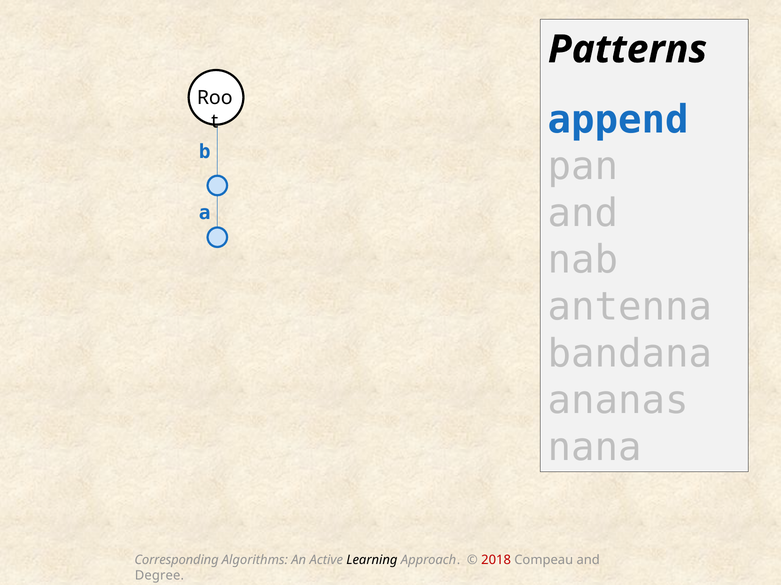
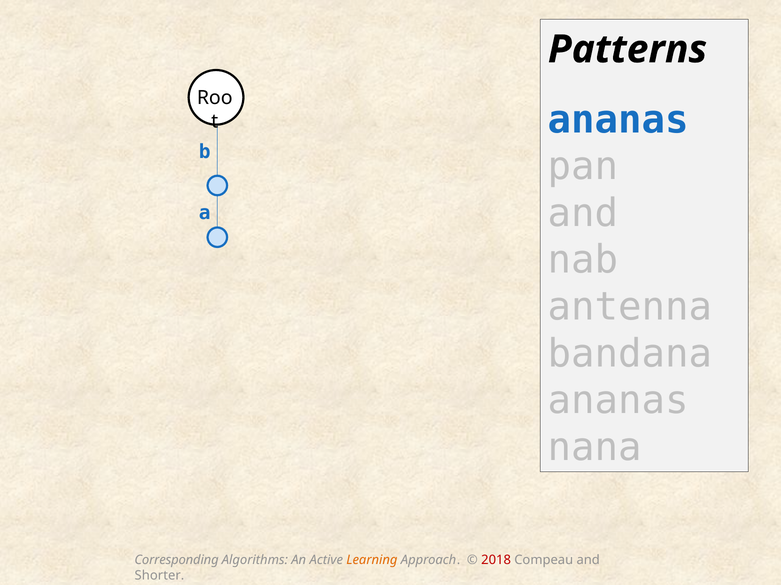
append at (618, 120): append -> ananas
Learning colour: black -> orange
Degree: Degree -> Shorter
